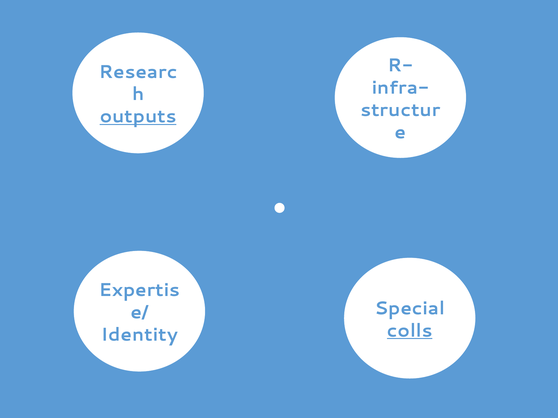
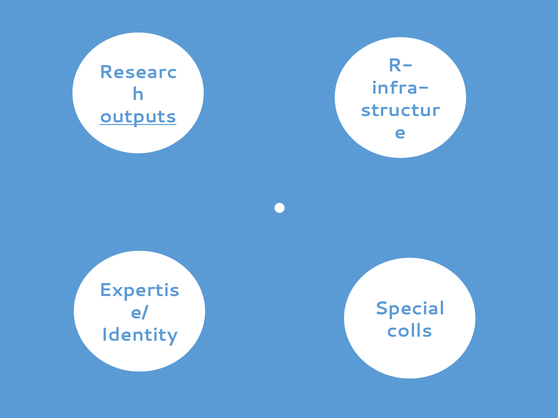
colls underline: present -> none
